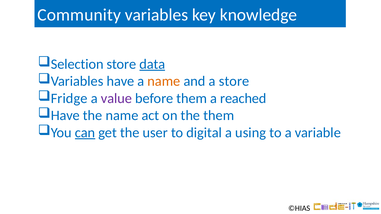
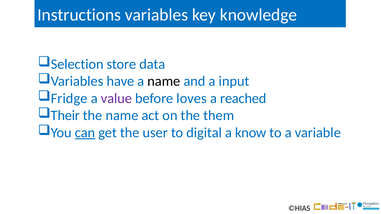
Community: Community -> Instructions
data underline: present -> none
name at (164, 81) colour: orange -> black
a store: store -> input
before them: them -> loves
Have at (65, 116): Have -> Their
using: using -> know
